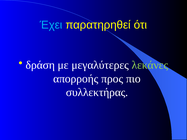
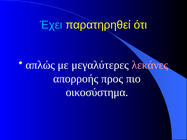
δράση: δράση -> απλώς
λεκάνες colour: light green -> pink
συλλεκτήρας: συλλεκτήρας -> οικοσύστημα
